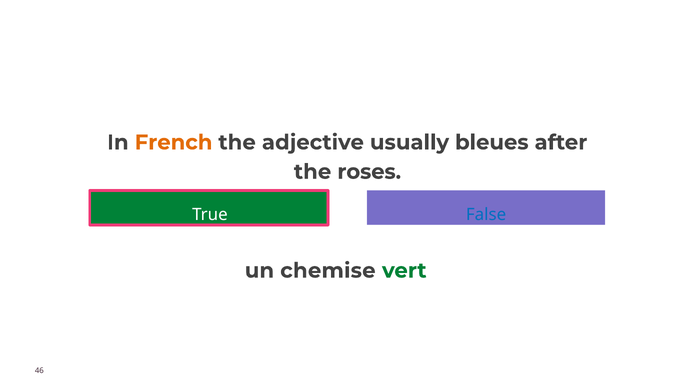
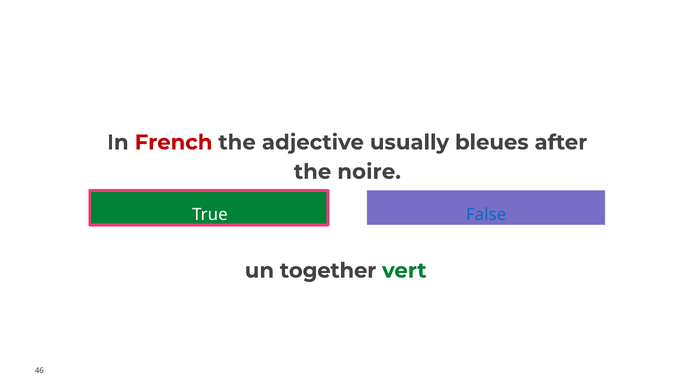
French colour: orange -> red
roses: roses -> noire
chemise: chemise -> together
